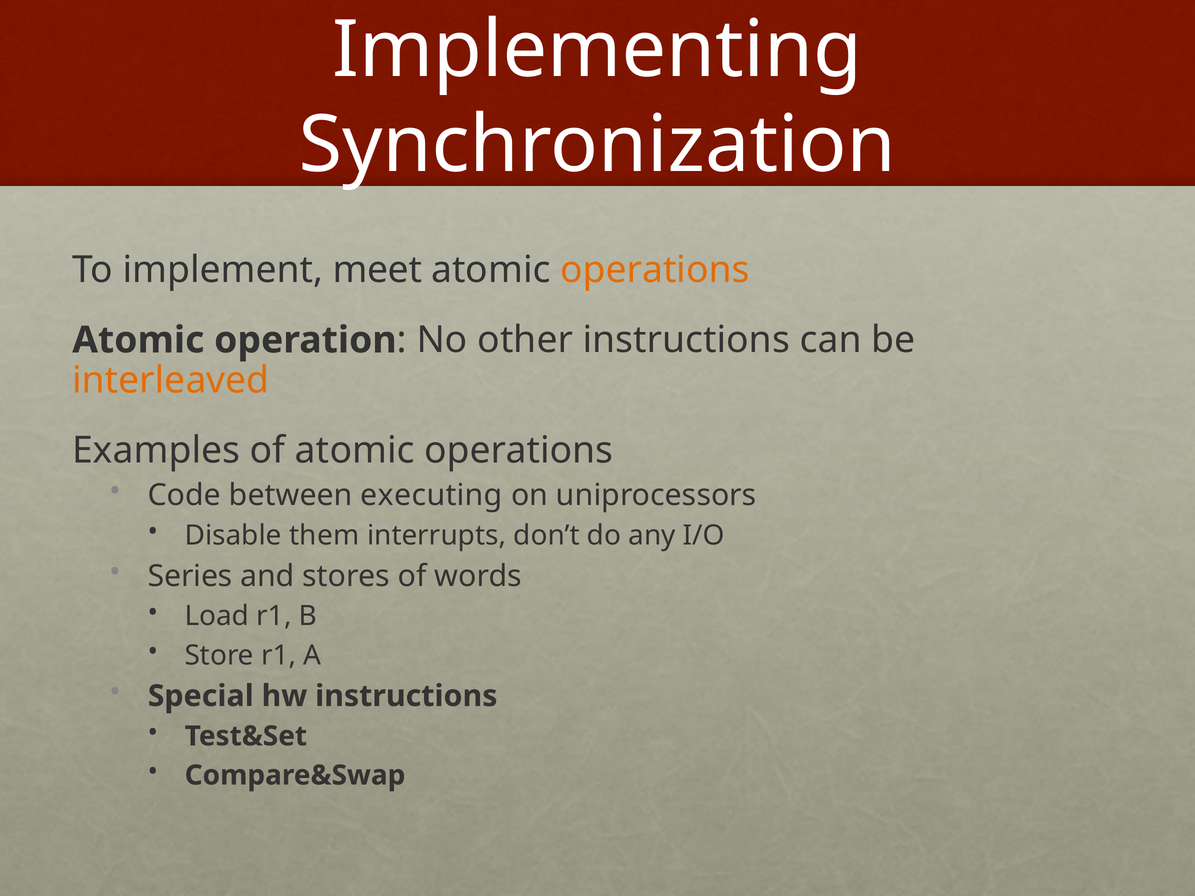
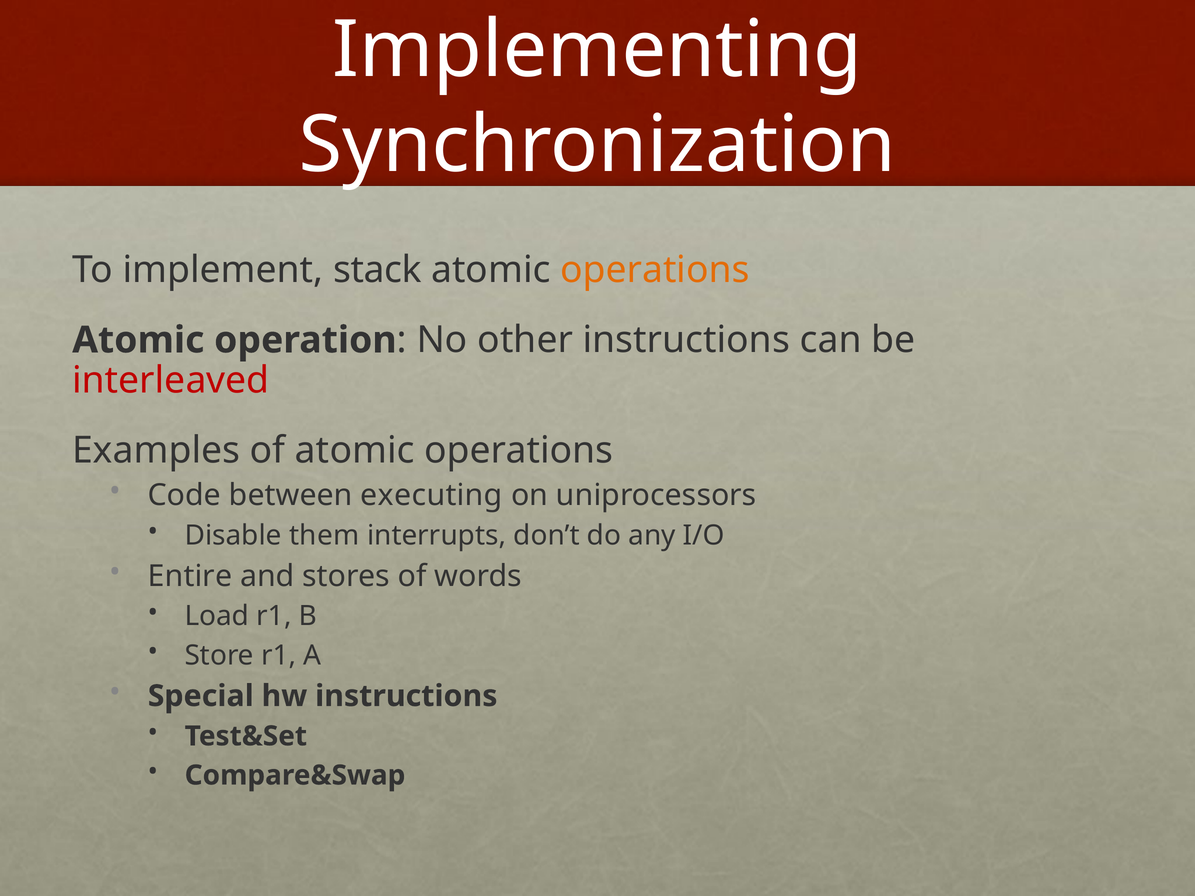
meet: meet -> stack
interleaved colour: orange -> red
Series: Series -> Entire
